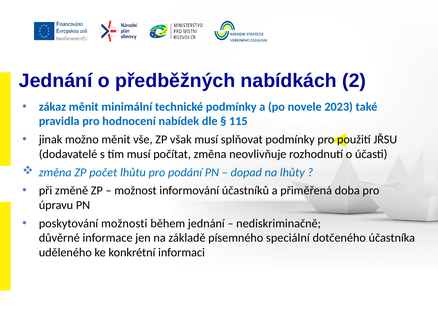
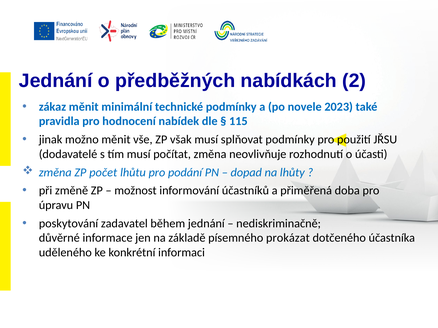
možnosti: možnosti -> zadavatel
speciální: speciální -> prokázat
